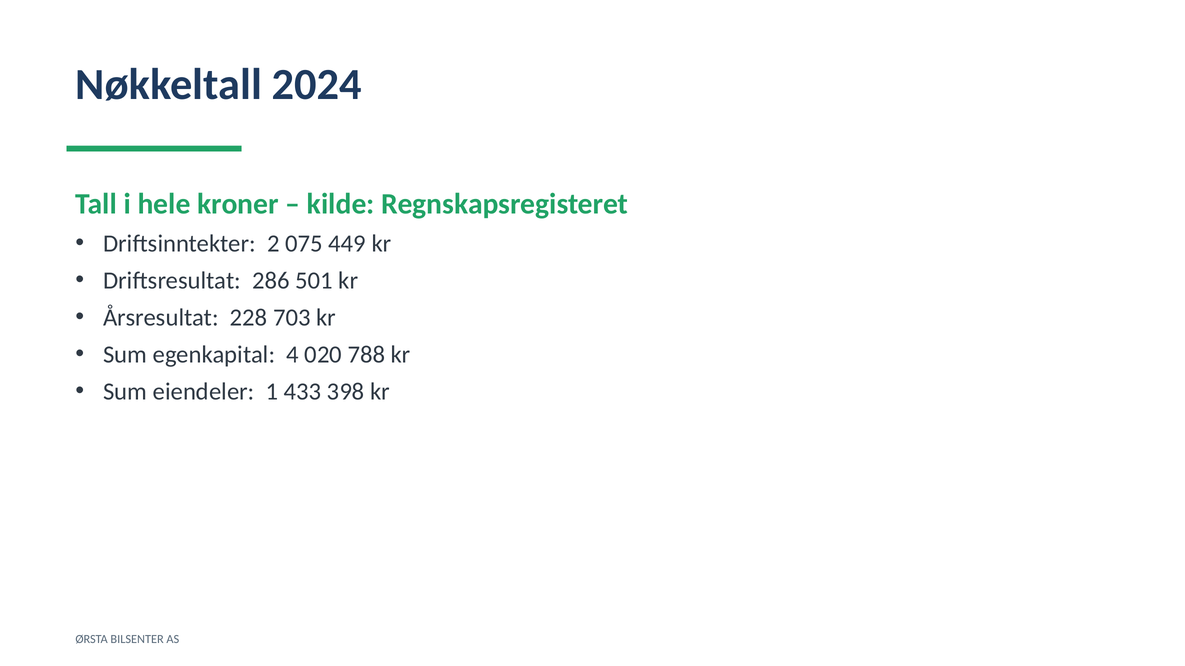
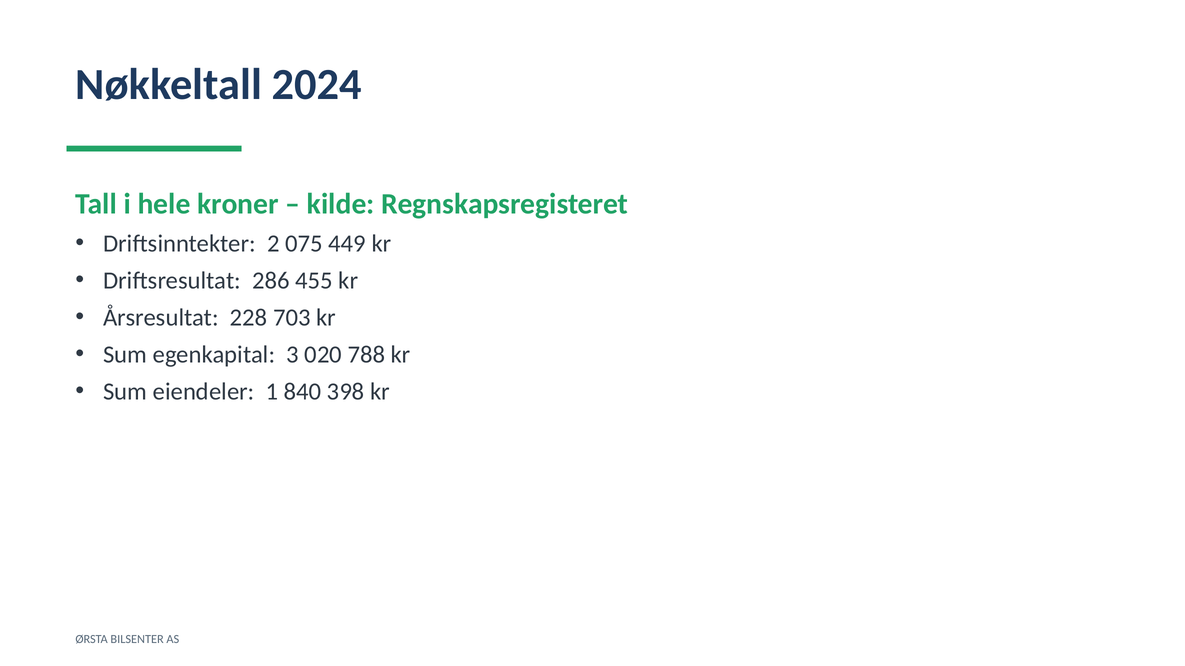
501: 501 -> 455
4: 4 -> 3
433: 433 -> 840
